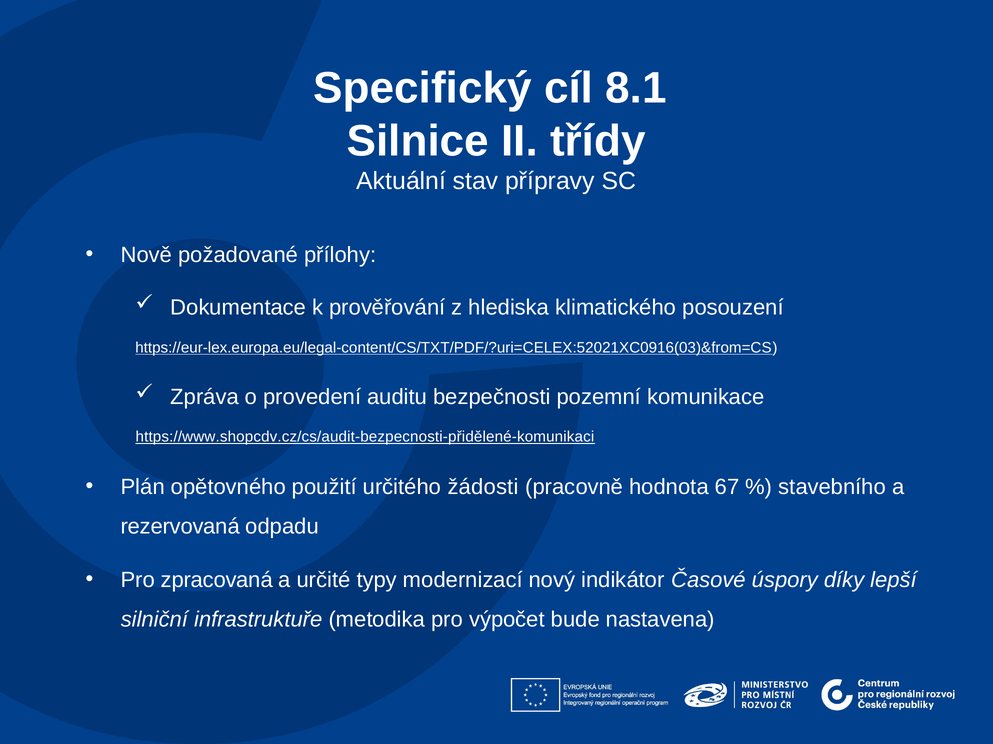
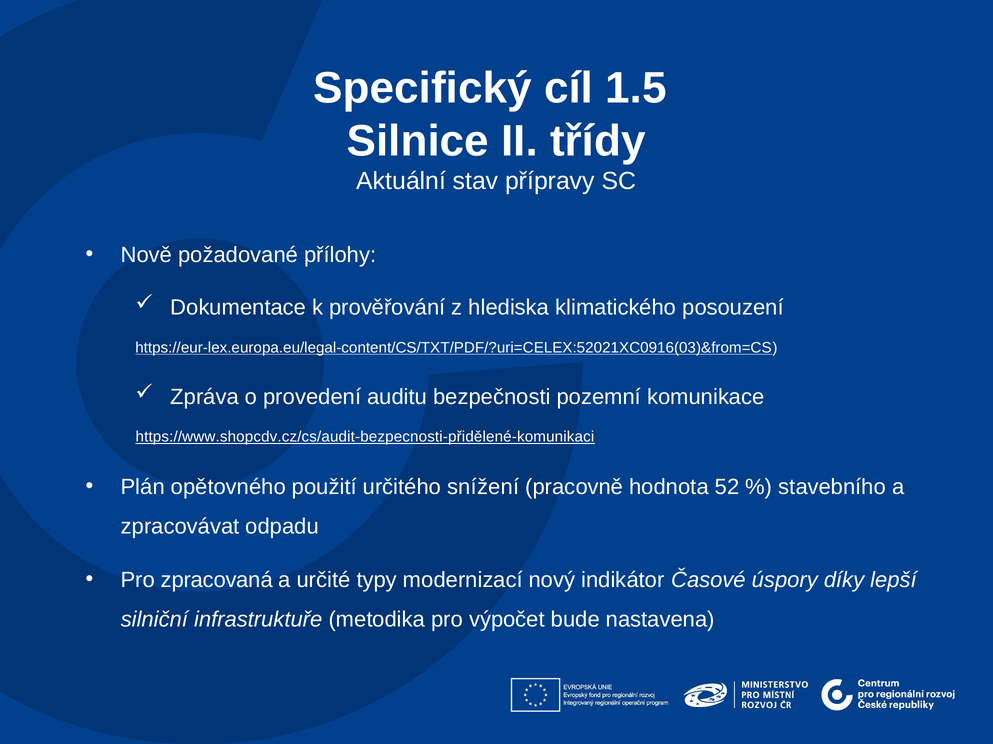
8.1: 8.1 -> 1.5
žádosti: žádosti -> snížení
67: 67 -> 52
rezervovaná: rezervovaná -> zpracovávat
